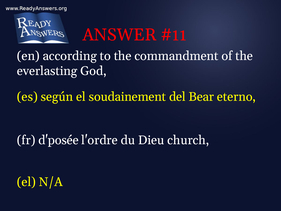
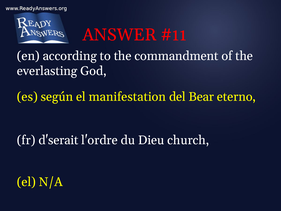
soudainement: soudainement -> manifestation
d'posée: d'posée -> d'serait
